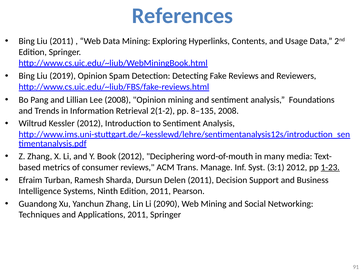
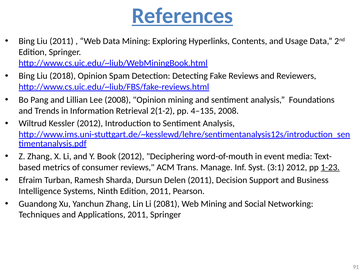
References underline: none -> present
2019: 2019 -> 2018
8–135: 8–135 -> 4–135
many: many -> event
2090: 2090 -> 2081
